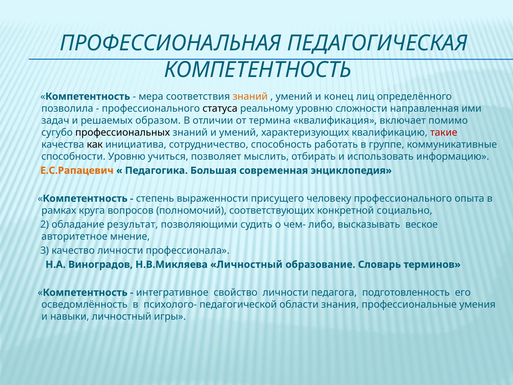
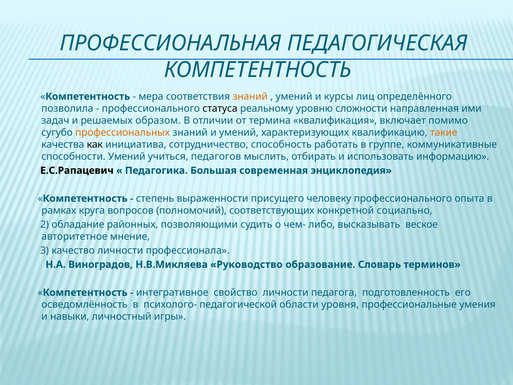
конец: конец -> курсы
профессиональных colour: black -> orange
такие colour: red -> orange
способности Уровню: Уровню -> Умений
позволяет: позволяет -> педагогов
Е.С.Рапацевич colour: orange -> black
результат: результат -> районных
Н.В.Микляева Личностный: Личностный -> Руководство
знания: знания -> уровня
